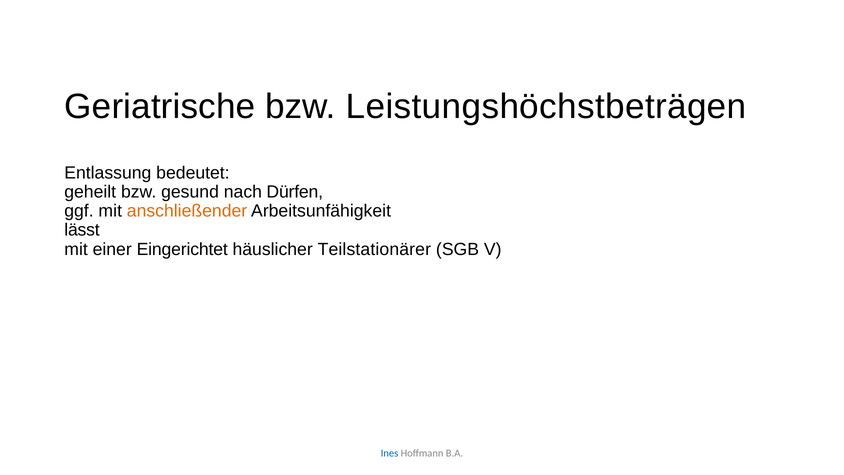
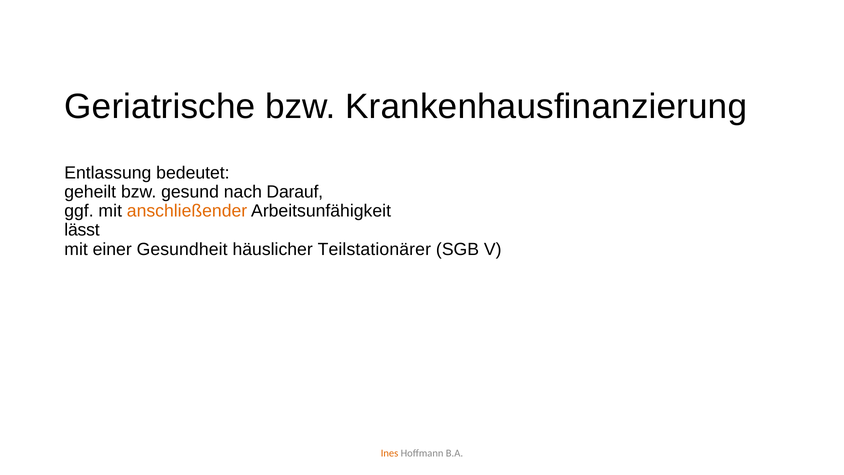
Leistungshöchstbeträgen: Leistungshöchstbeträgen -> Krankenhausfinanzierung
Dürfen: Dürfen -> Darauf
Eingerichtet: Eingerichtet -> Gesundheit
Ines colour: blue -> orange
